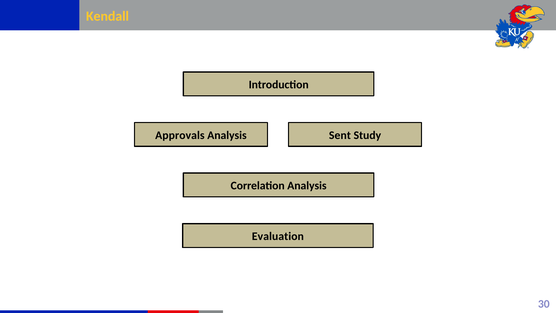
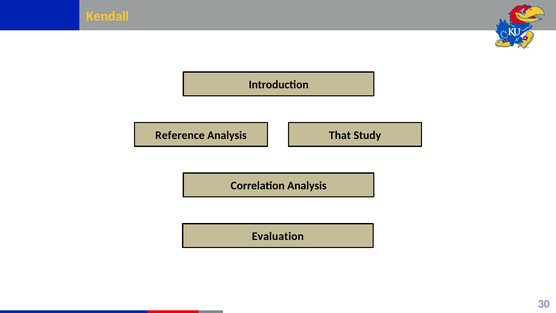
Approvals: Approvals -> Reference
Sent: Sent -> That
